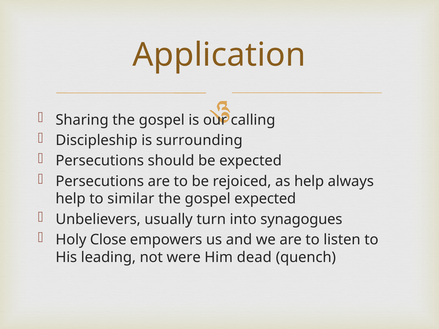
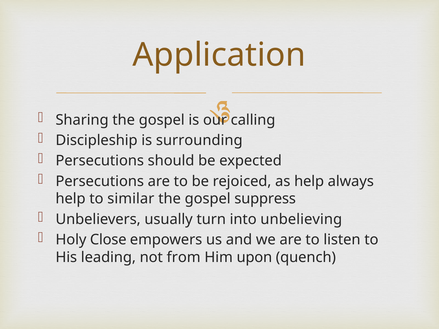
gospel expected: expected -> suppress
synagogues: synagogues -> unbelieving
were: were -> from
dead: dead -> upon
